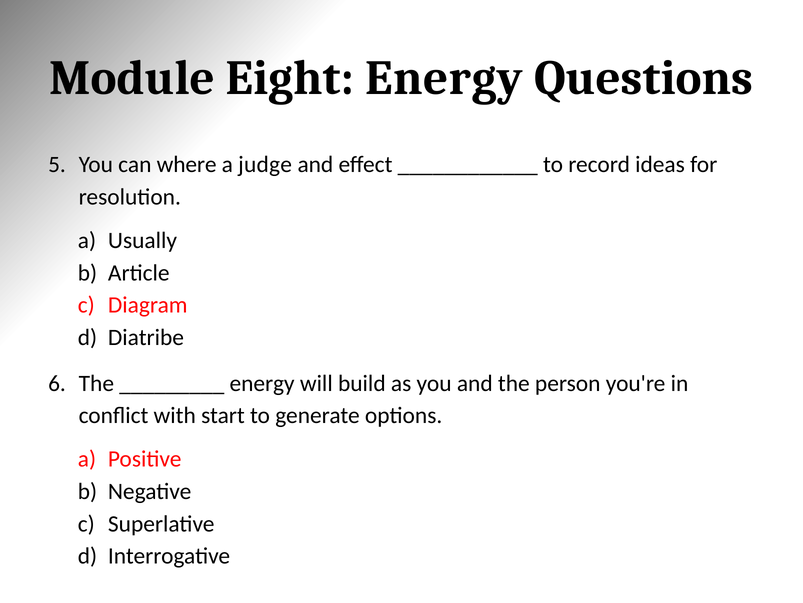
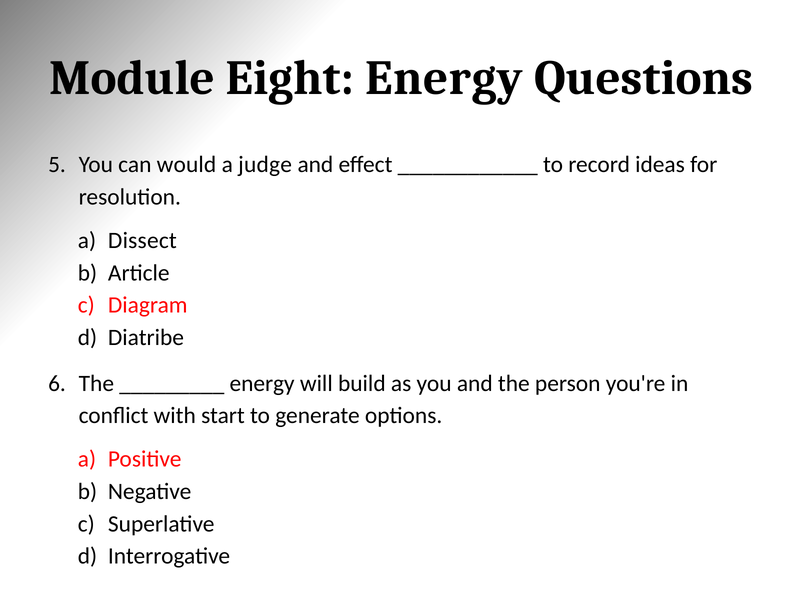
where: where -> would
Usually: Usually -> Dissect
